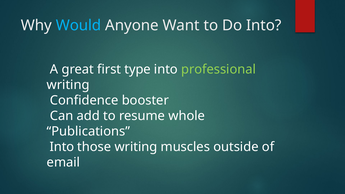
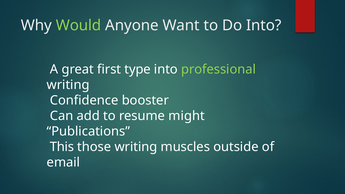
Would colour: light blue -> light green
whole: whole -> might
Into at (62, 147): Into -> This
